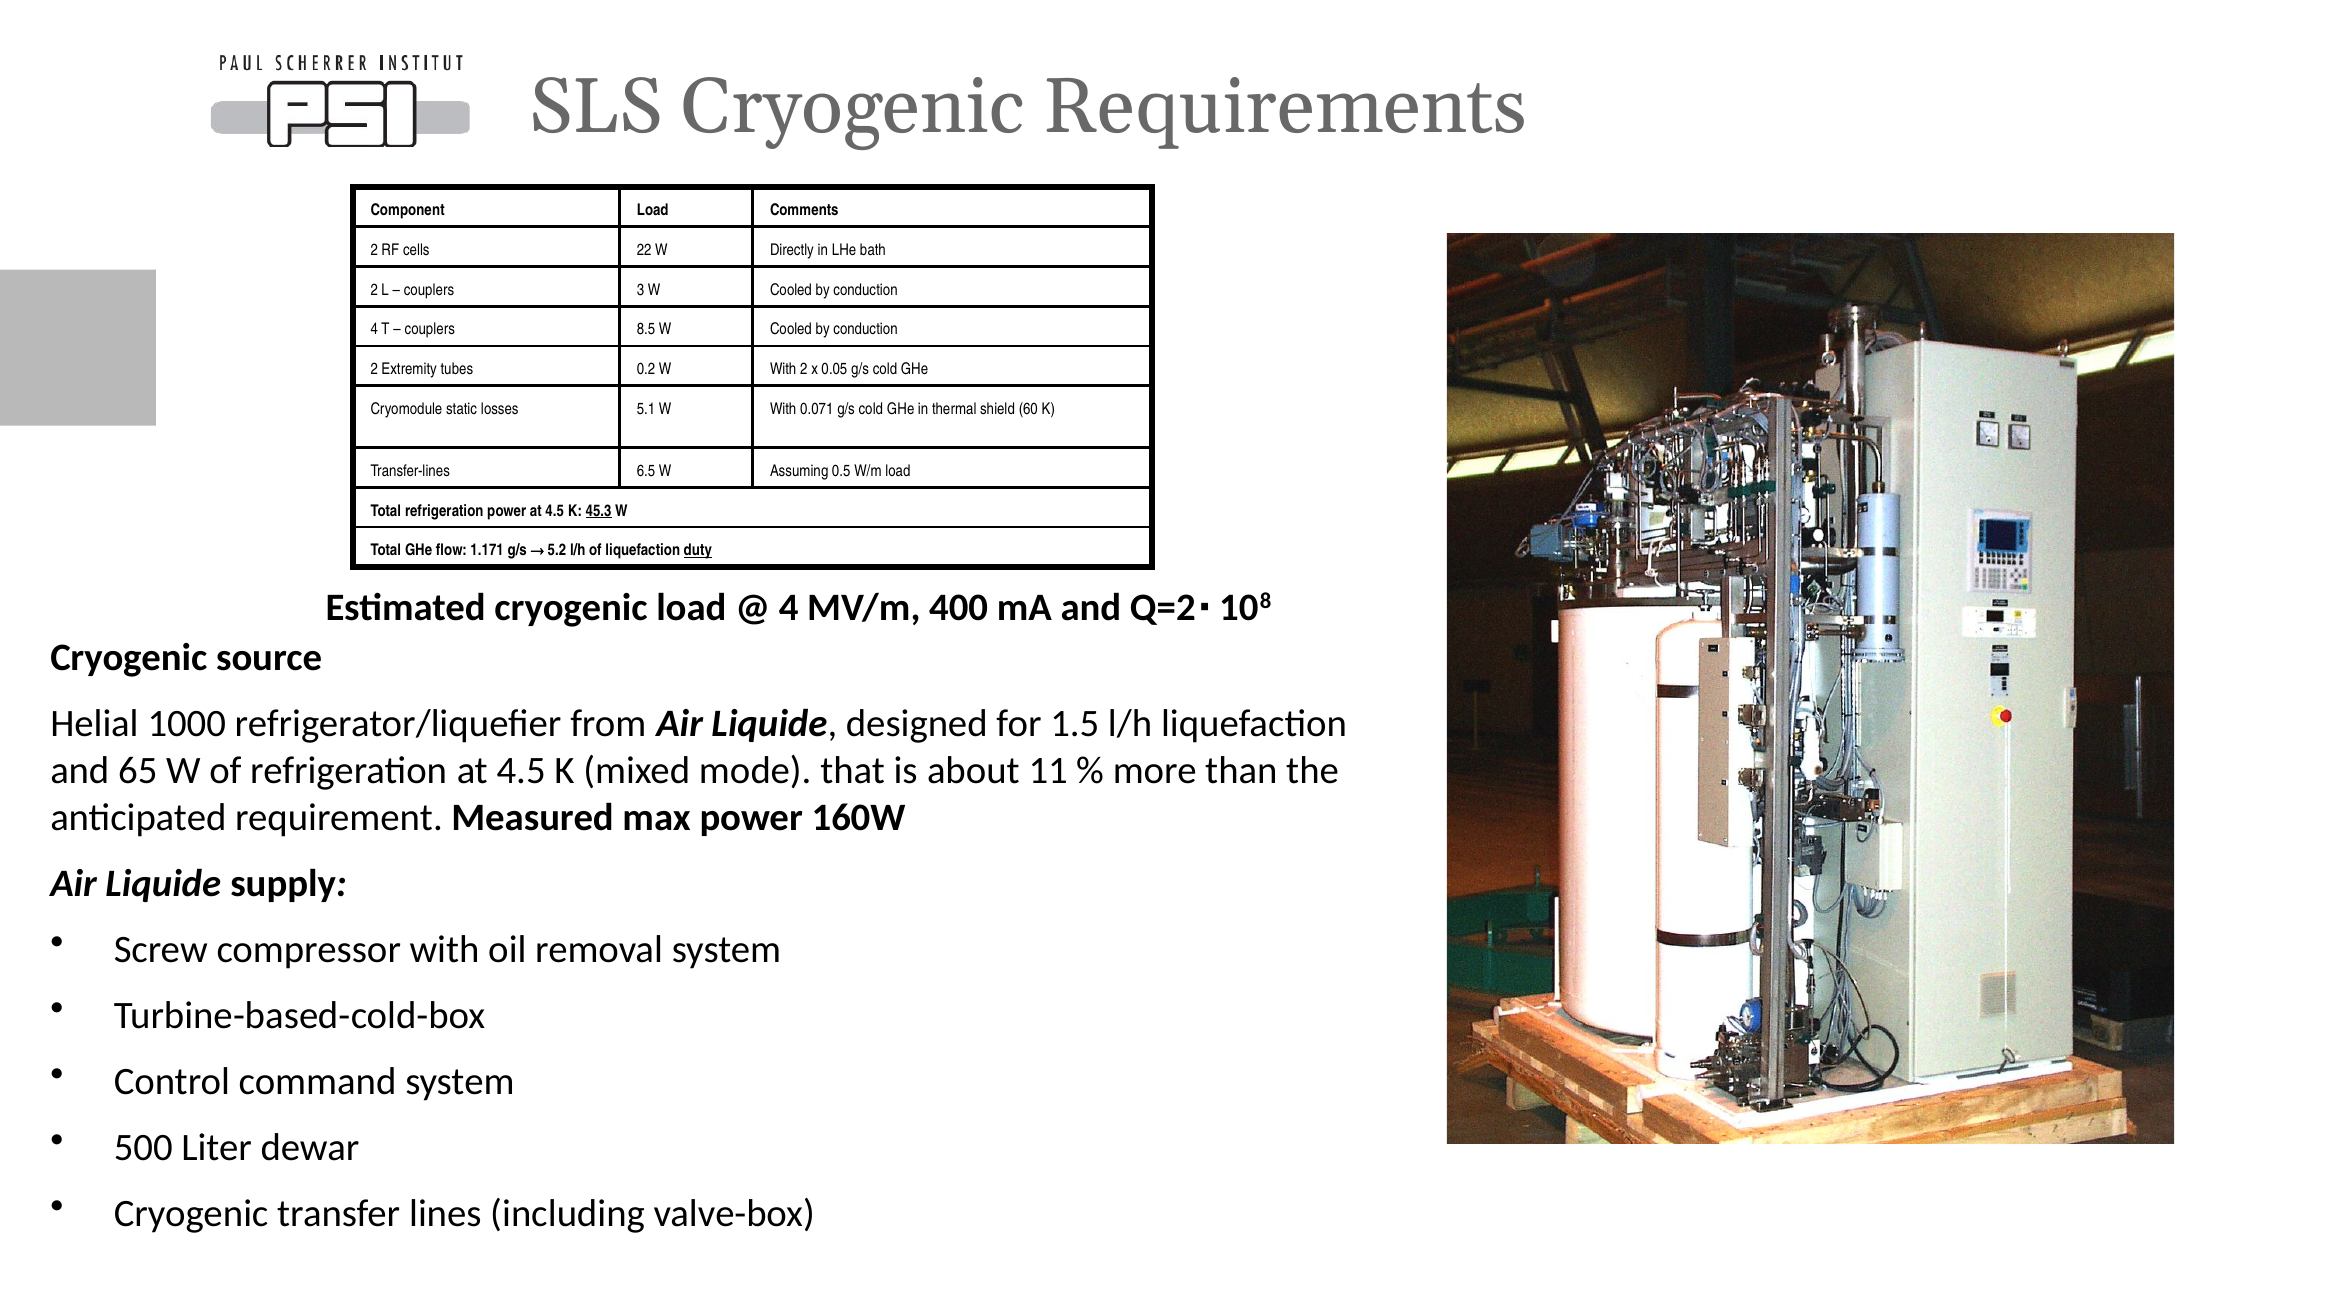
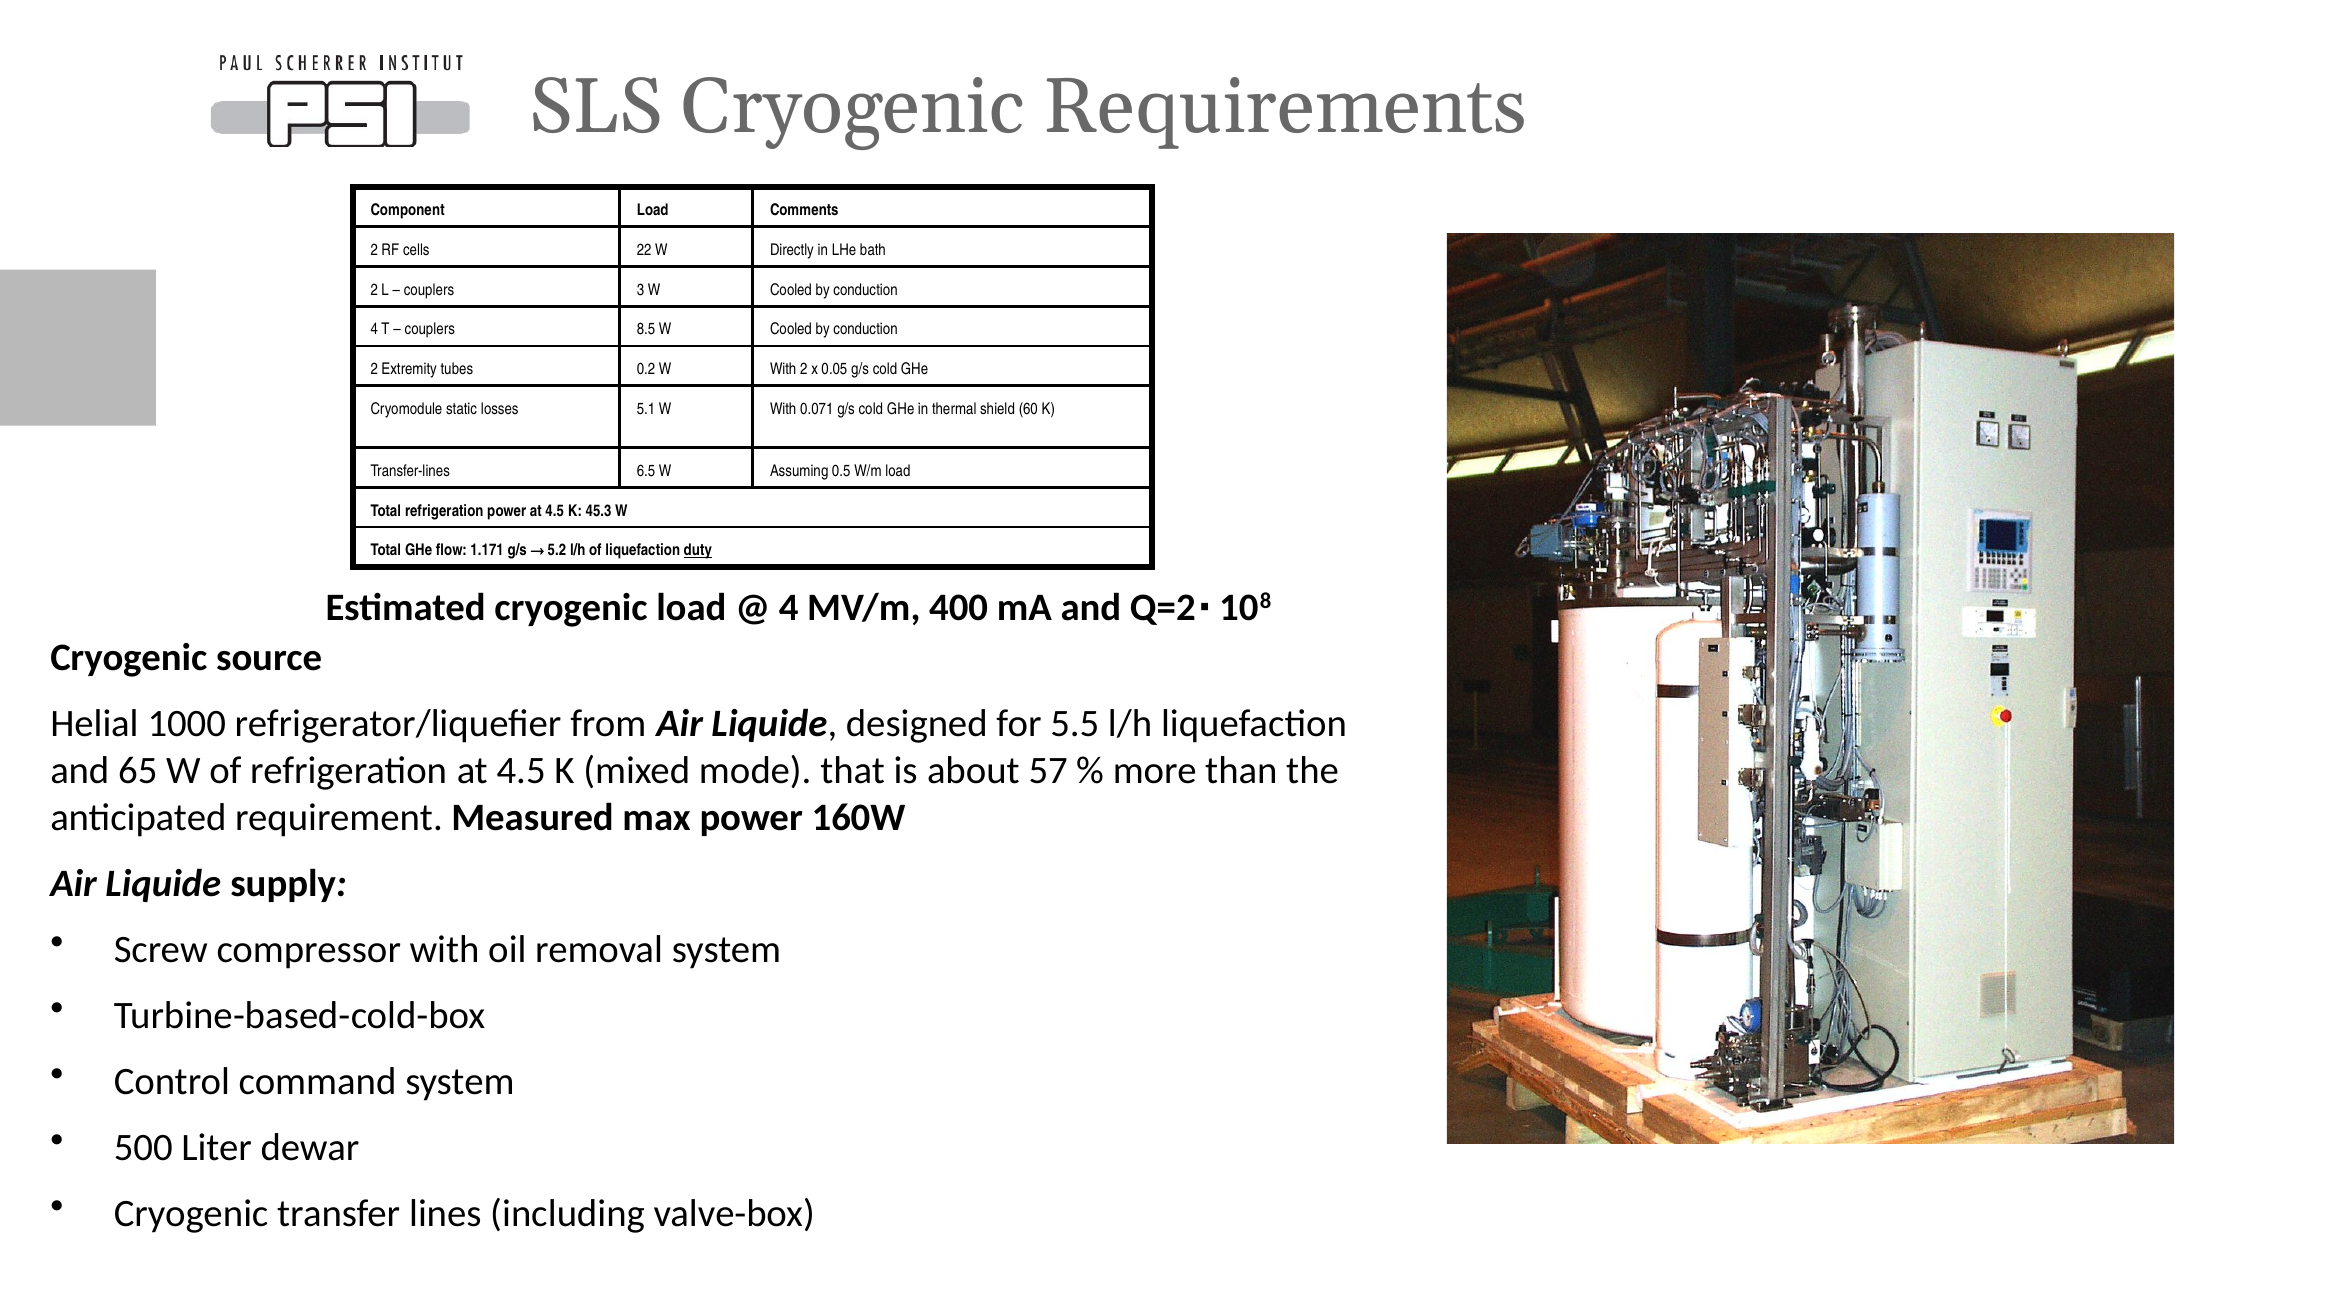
45.3 underline: present -> none
1.5: 1.5 -> 5.5
11: 11 -> 57
